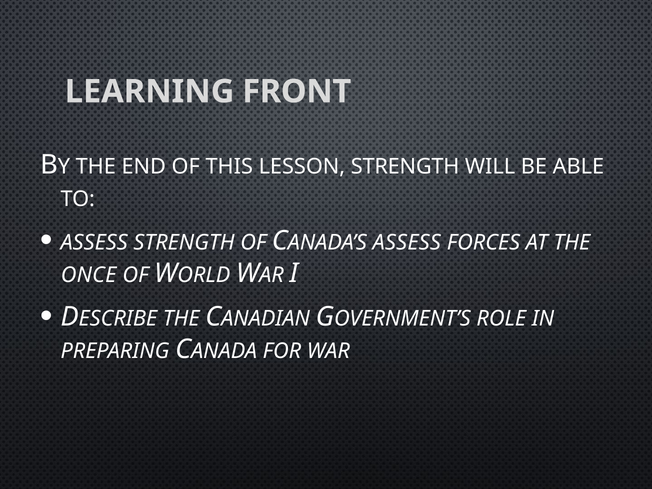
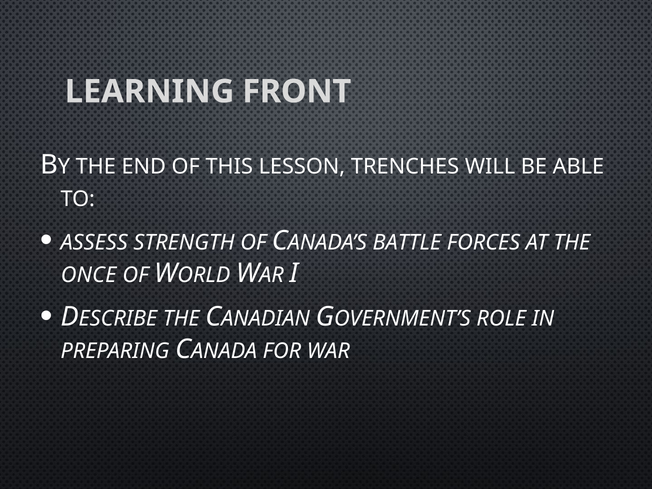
LESSON STRENGTH: STRENGTH -> TRENCHES
ASSESS at (407, 243): ASSESS -> BATTLE
